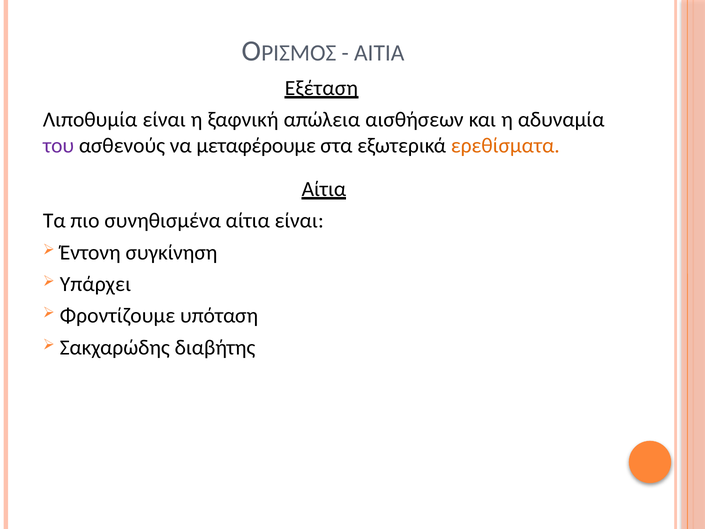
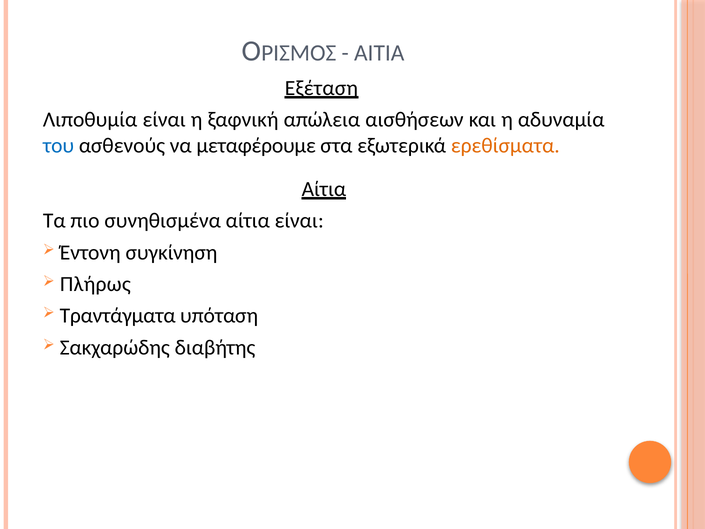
του colour: purple -> blue
Υπάρχει: Υπάρχει -> Πλήρως
Φροντίζουμε: Φροντίζουμε -> Τραντάγματα
